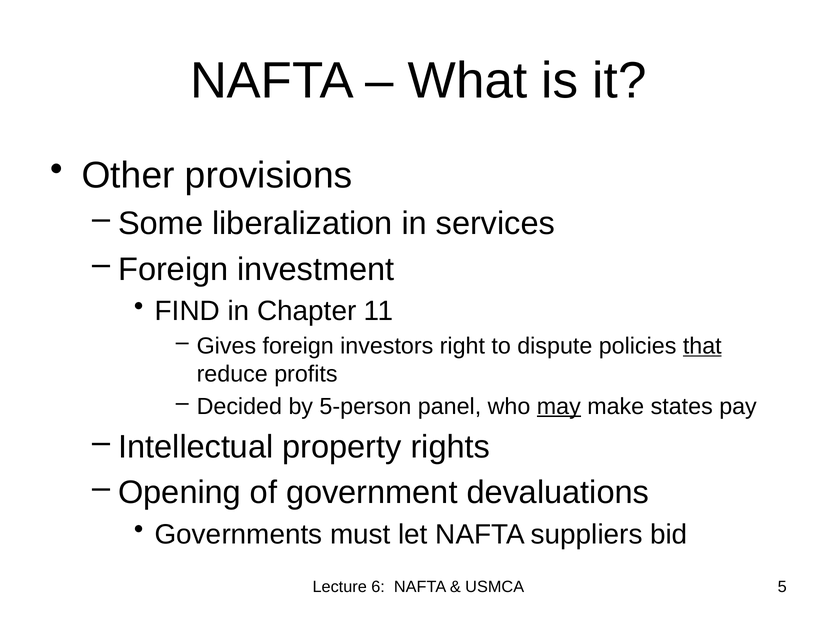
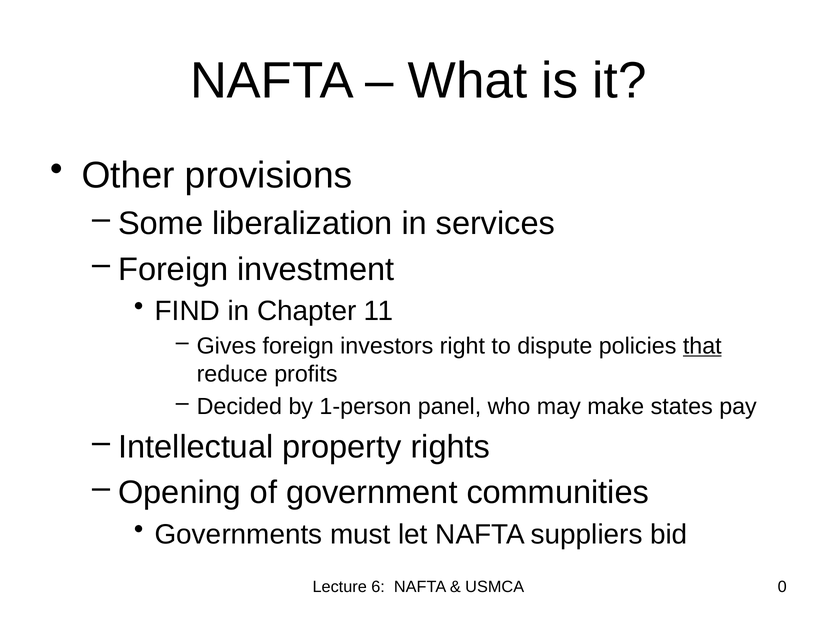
5-person: 5-person -> 1-person
may underline: present -> none
devaluations: devaluations -> communities
5: 5 -> 0
